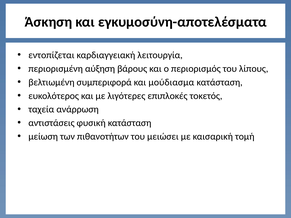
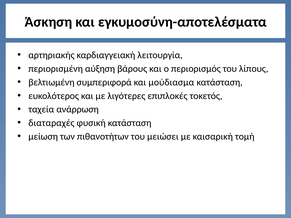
εντοπίζεται: εντοπίζεται -> αρτηριακής
αντιστάσεις: αντιστάσεις -> διαταραχές
